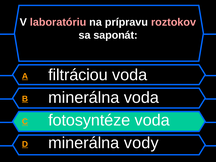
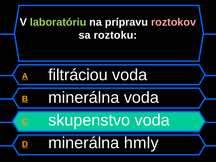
laboratóriu colour: pink -> light green
saponát: saponát -> roztoku
fotosyntéze: fotosyntéze -> skupenstvo
vody: vody -> hmly
